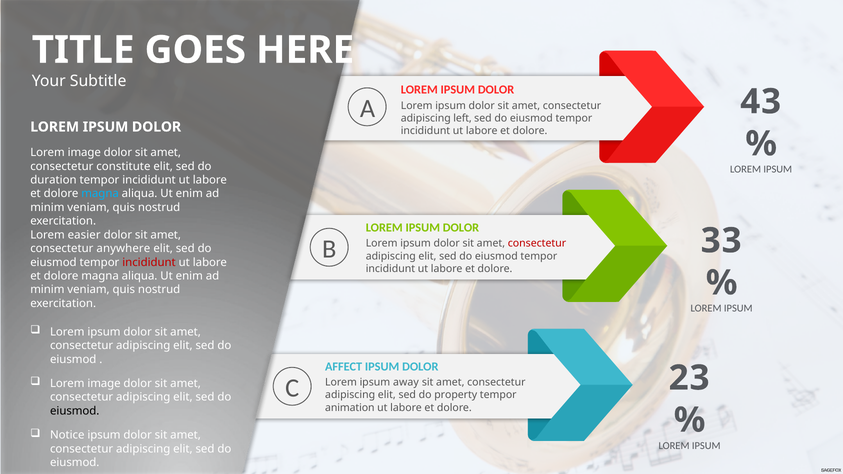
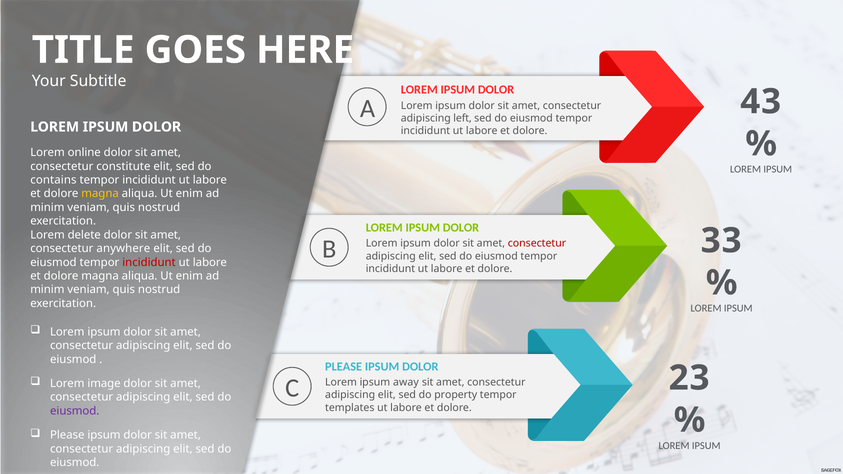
image at (84, 153): image -> online
duration: duration -> contains
magna at (100, 194) colour: light blue -> yellow
easier: easier -> delete
AFFECT at (344, 367): AFFECT -> PLEASE
animation: animation -> templates
eiusmod at (75, 411) colour: black -> purple
Notice at (67, 435): Notice -> Please
